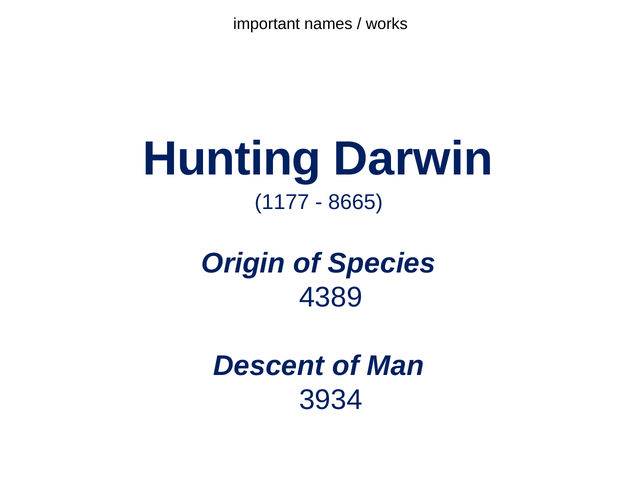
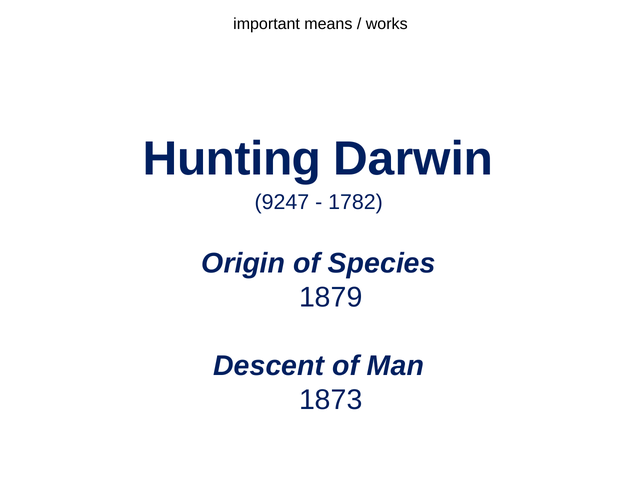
names: names -> means
1177: 1177 -> 9247
8665: 8665 -> 1782
4389: 4389 -> 1879
3934: 3934 -> 1873
